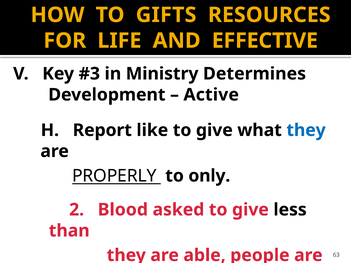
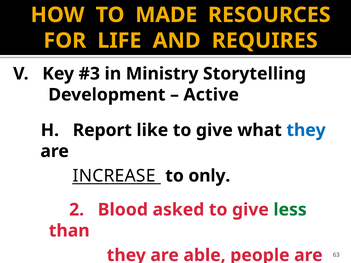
GIFTS: GIFTS -> MADE
EFFECTIVE: EFFECTIVE -> REQUIRES
Determines: Determines -> Storytelling
PROPERLY: PROPERLY -> INCREASE
less colour: black -> green
